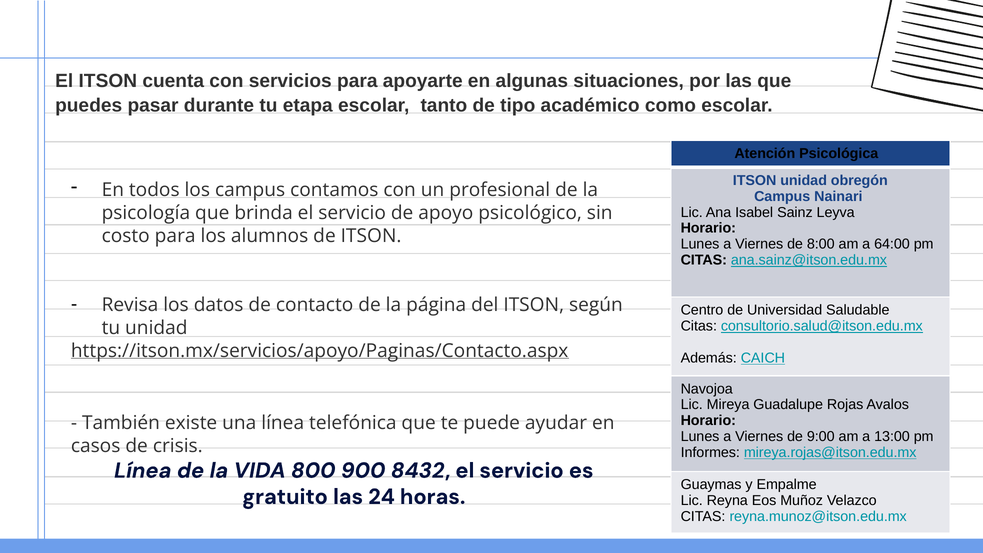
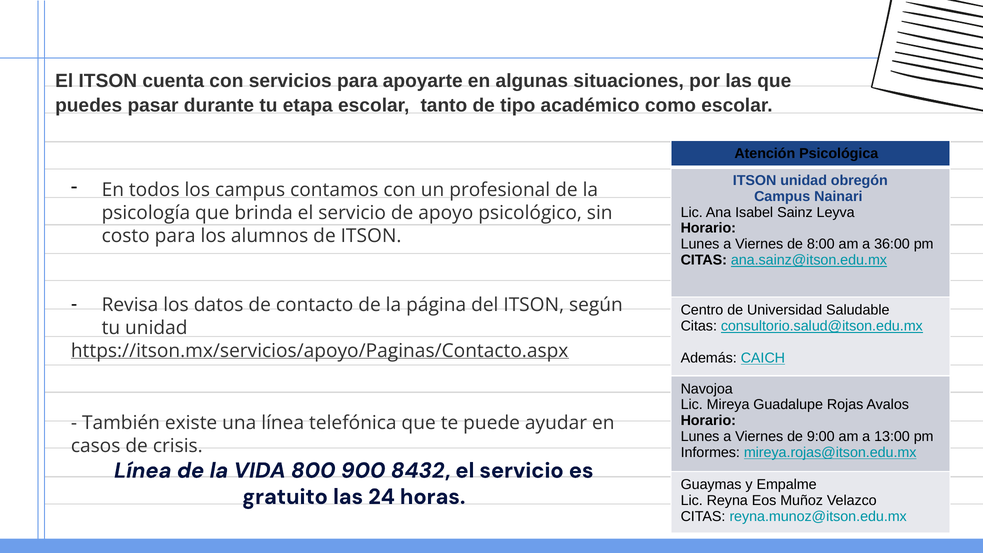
64:00: 64:00 -> 36:00
